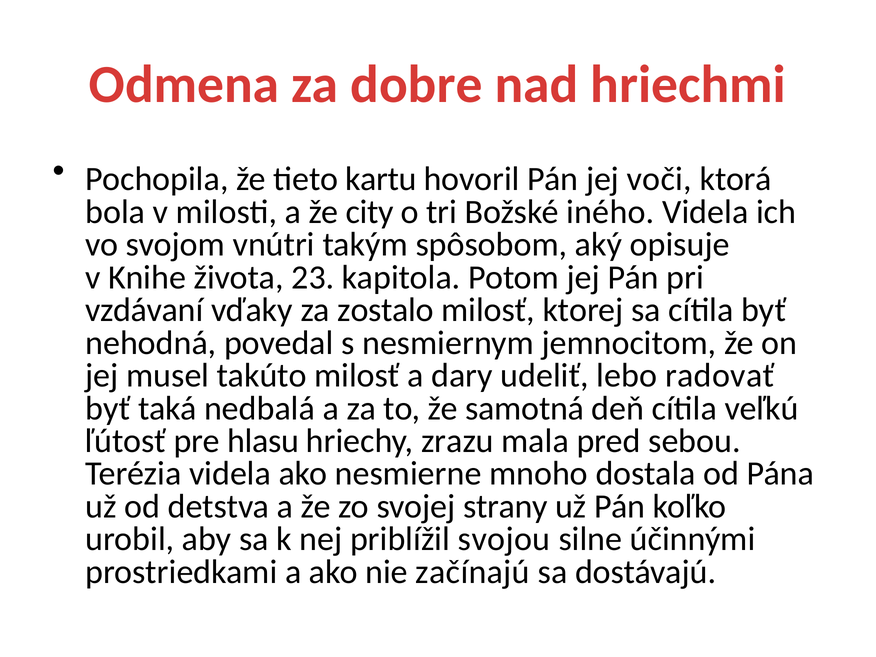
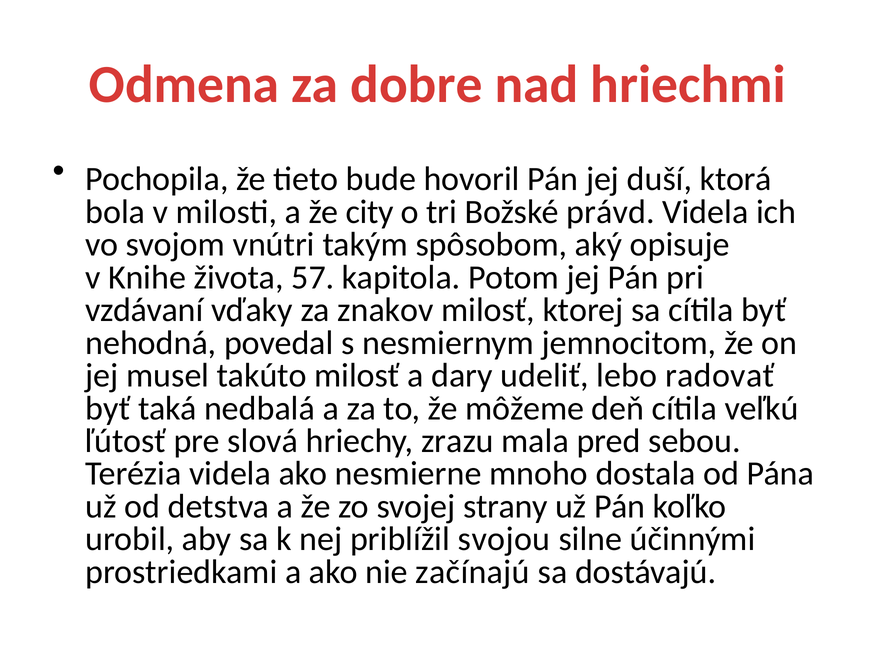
kartu: kartu -> bude
voči: voči -> duší
iného: iného -> právd
23: 23 -> 57
zostalo: zostalo -> znakov
samotná: samotná -> môžeme
hlasu: hlasu -> slová
